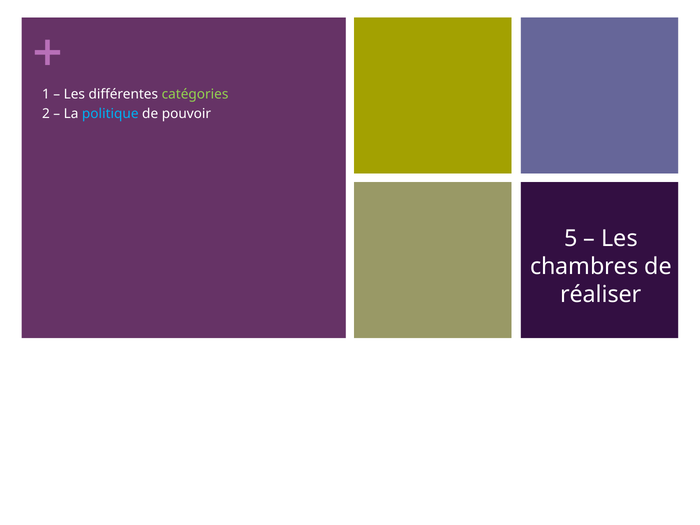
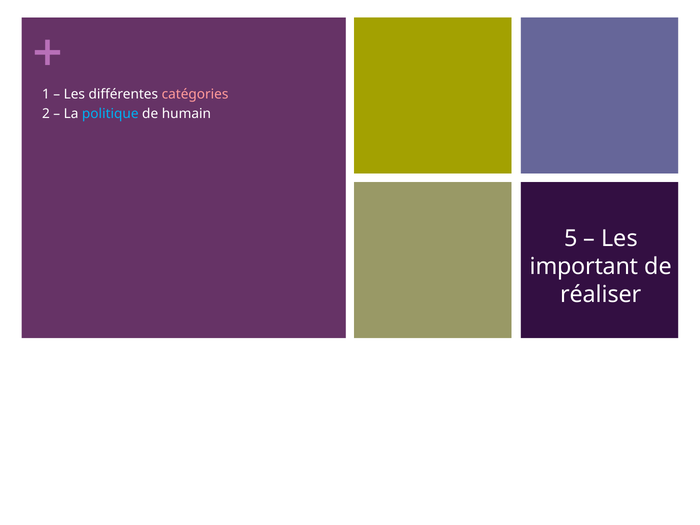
catégories colour: light green -> pink
pouvoir: pouvoir -> humain
chambres: chambres -> important
